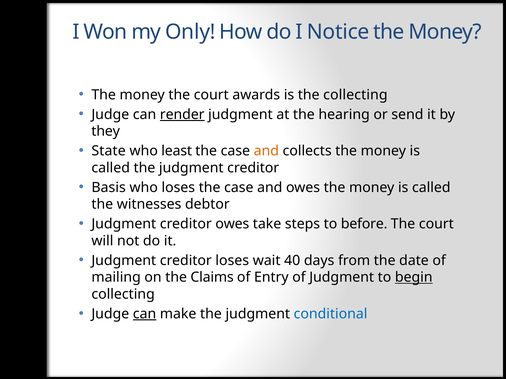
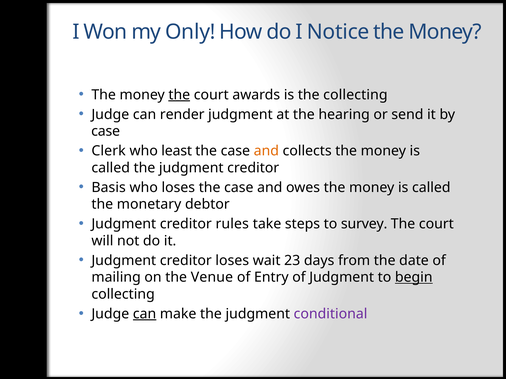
the at (179, 95) underline: none -> present
render underline: present -> none
they at (106, 131): they -> case
State: State -> Clerk
witnesses: witnesses -> monetary
creditor owes: owes -> rules
before: before -> survey
40: 40 -> 23
Claims: Claims -> Venue
conditional colour: blue -> purple
